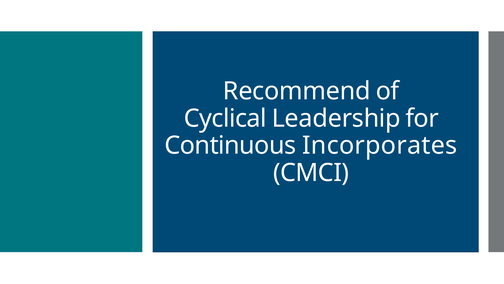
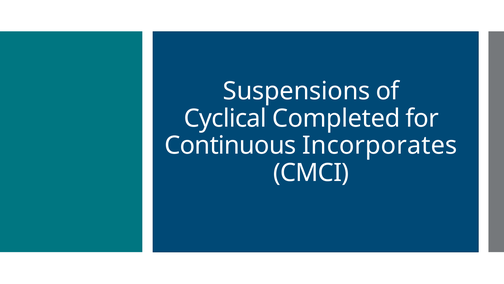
Recommend: Recommend -> Suspensions
Leadership: Leadership -> Completed
